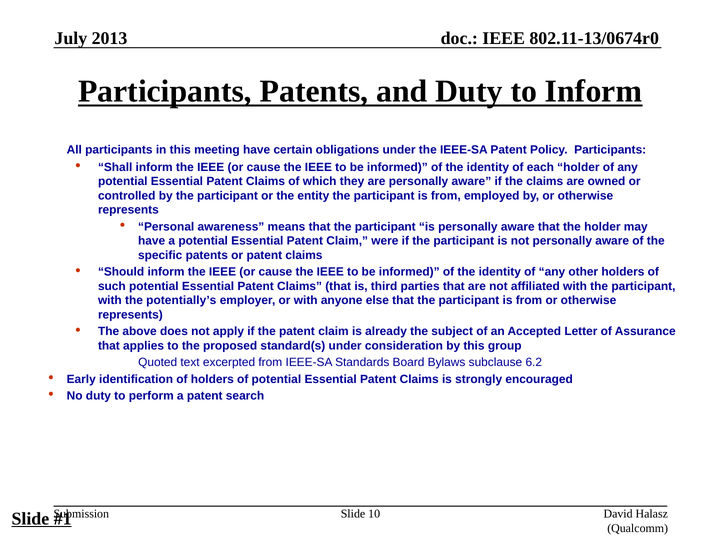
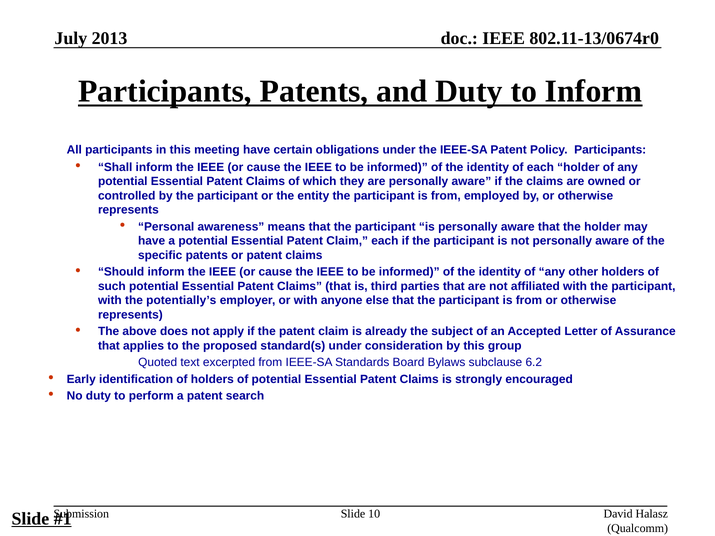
Claim were: were -> each
